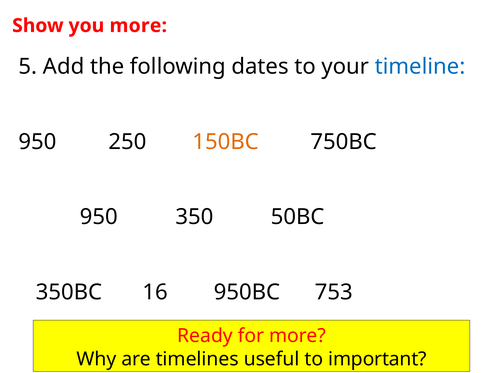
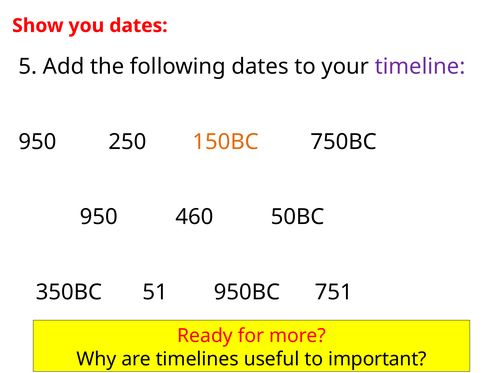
you more: more -> dates
timeline colour: blue -> purple
350: 350 -> 460
16: 16 -> 51
753: 753 -> 751
